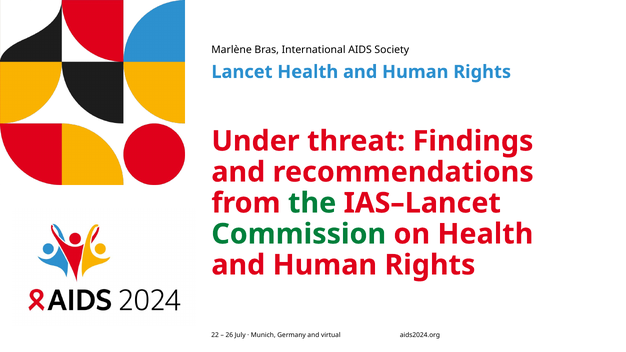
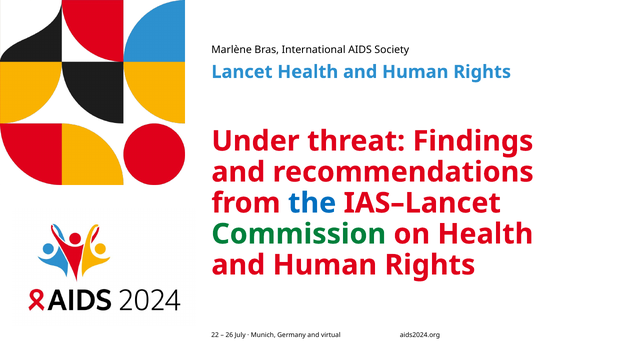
the colour: green -> blue
